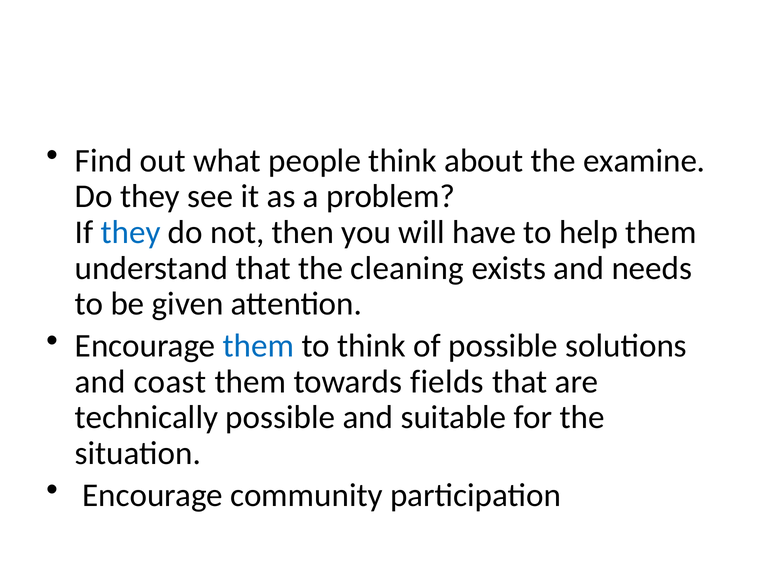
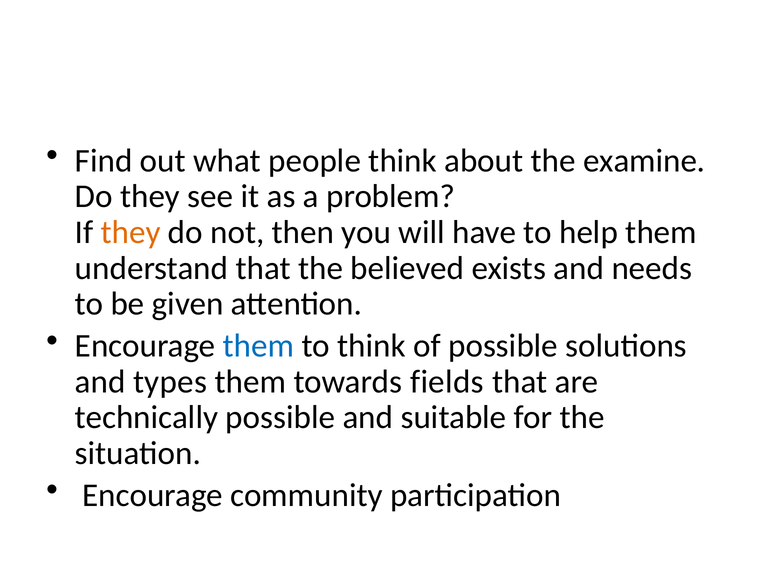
they at (131, 232) colour: blue -> orange
cleaning: cleaning -> believed
coast: coast -> types
